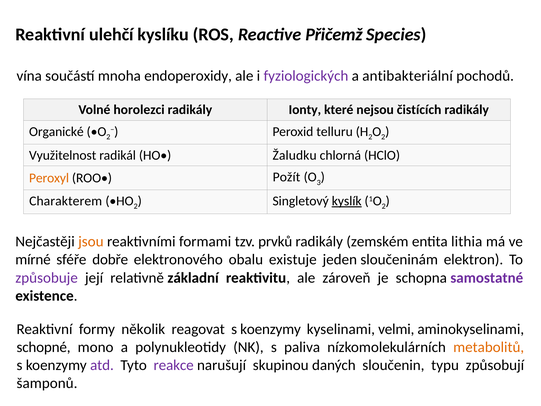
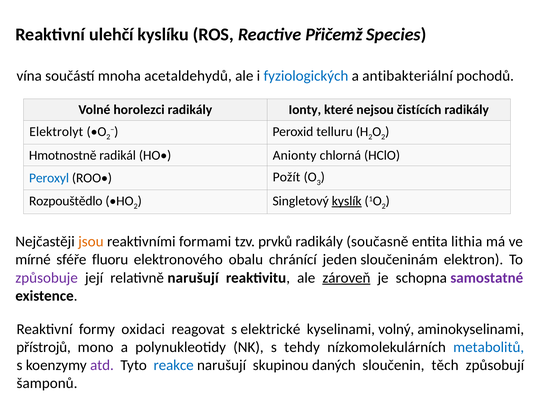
endoperoxidy: endoperoxidy -> acetaldehydů
fyziologických colour: purple -> blue
Organické: Organické -> Elektrolyt
Využitelnost: Využitelnost -> Hmotnostně
Žaludku: Žaludku -> Anionty
Peroxyl colour: orange -> blue
Charakterem: Charakterem -> Rozpouštědlo
zemském: zemském -> současně
dobře: dobře -> fluoru
existuje: existuje -> chránící
relativně základní: základní -> narušují
zároveň underline: none -> present
několik: několik -> oxidaci
reagovat s koenzymy: koenzymy -> elektrické
velmi: velmi -> volný
schopné: schopné -> přístrojů
paliva: paliva -> tehdy
metabolitů colour: orange -> blue
reakce colour: purple -> blue
typu: typu -> těch
